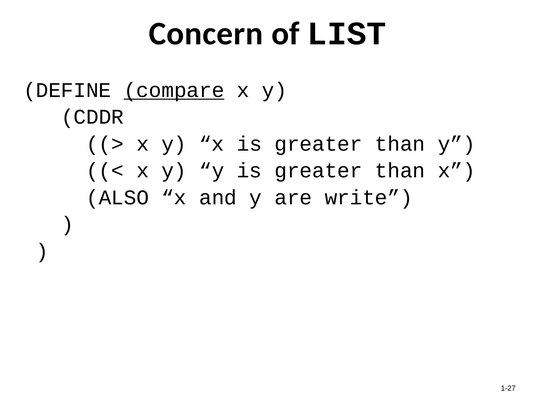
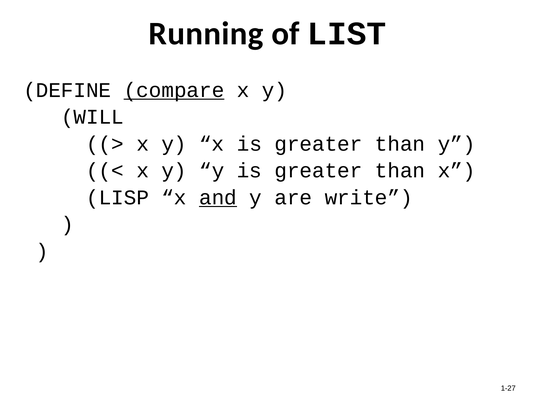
Concern: Concern -> Running
CDDR: CDDR -> WILL
ALSO: ALSO -> LISP
and underline: none -> present
